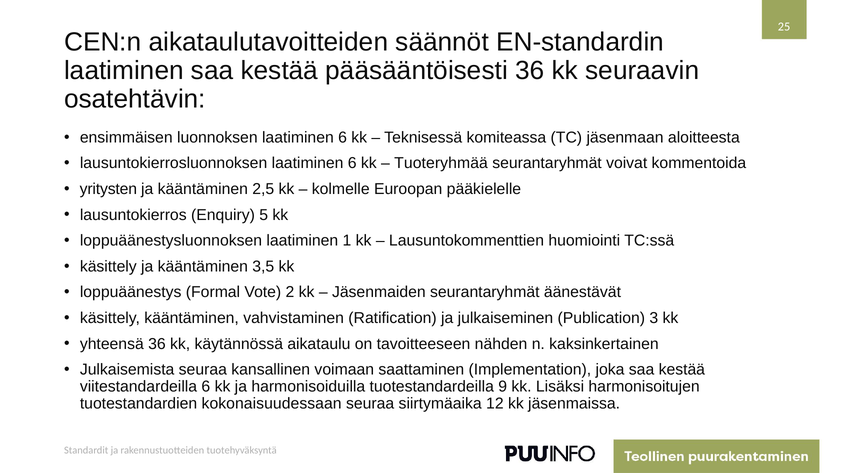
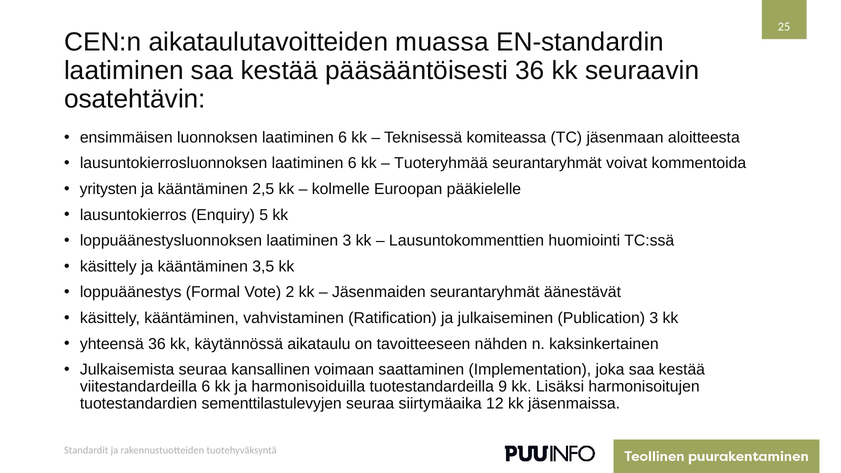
säännöt: säännöt -> muassa
laatiminen 1: 1 -> 3
kokonaisuudessaan: kokonaisuudessaan -> sementtilastulevyjen
